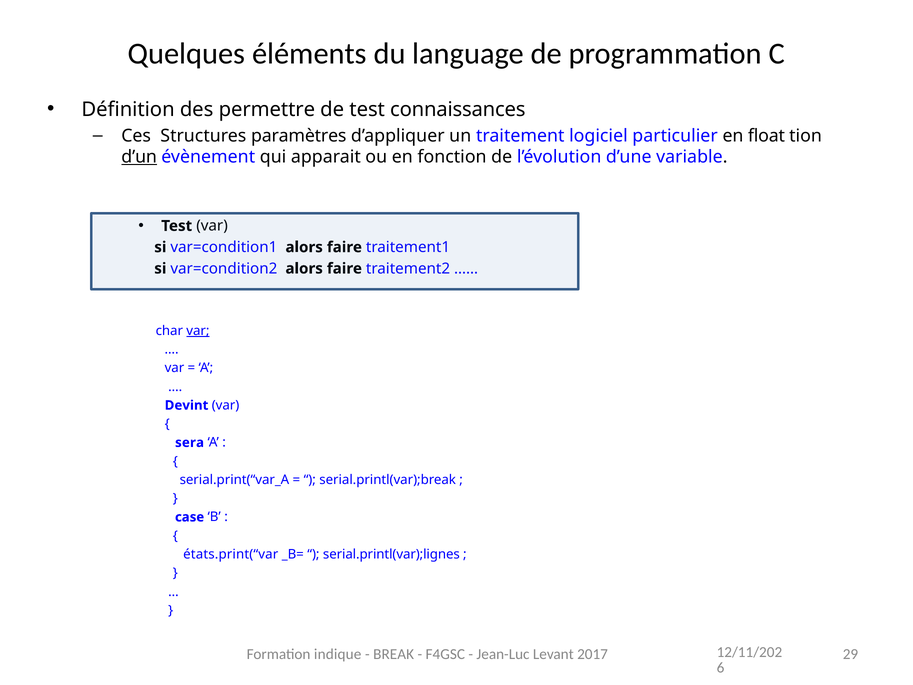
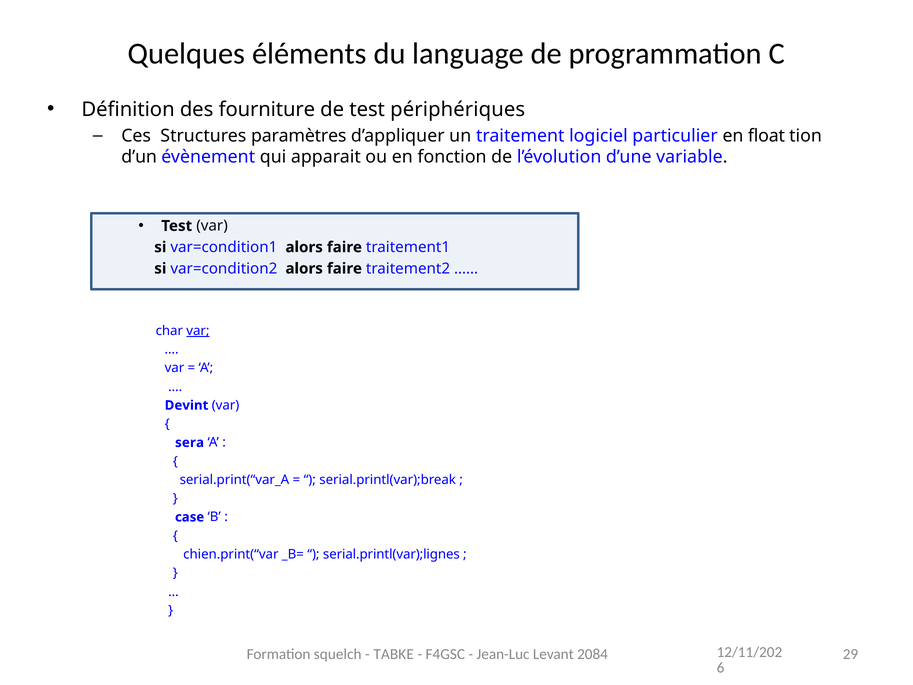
permettre: permettre -> fourniture
connaissances: connaissances -> périphériques
d’un underline: present -> none
états.print(“var: états.print(“var -> chien.print(“var
indique: indique -> squelch
BREAK: BREAK -> TABKE
2017: 2017 -> 2084
